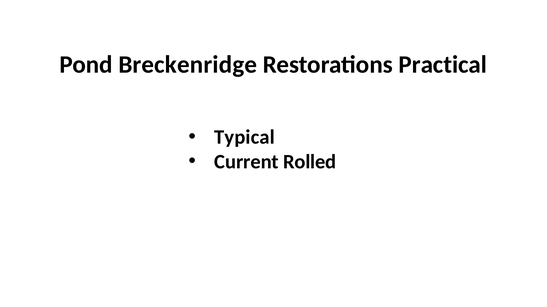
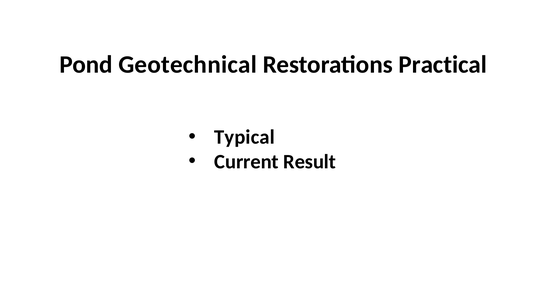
Breckenridge: Breckenridge -> Geotechnical
Rolled: Rolled -> Result
